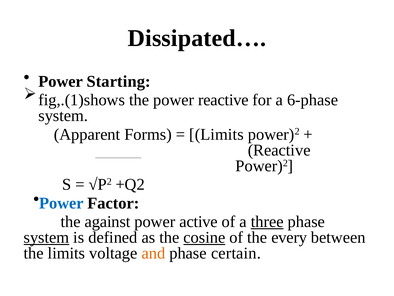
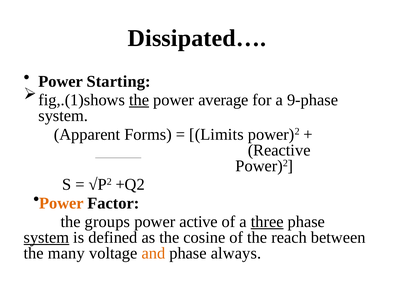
the at (139, 100) underline: none -> present
power reactive: reactive -> average
6-phase: 6-phase -> 9-phase
Power at (61, 203) colour: blue -> orange
against: against -> groups
cosine underline: present -> none
every: every -> reach
the limits: limits -> many
certain: certain -> always
